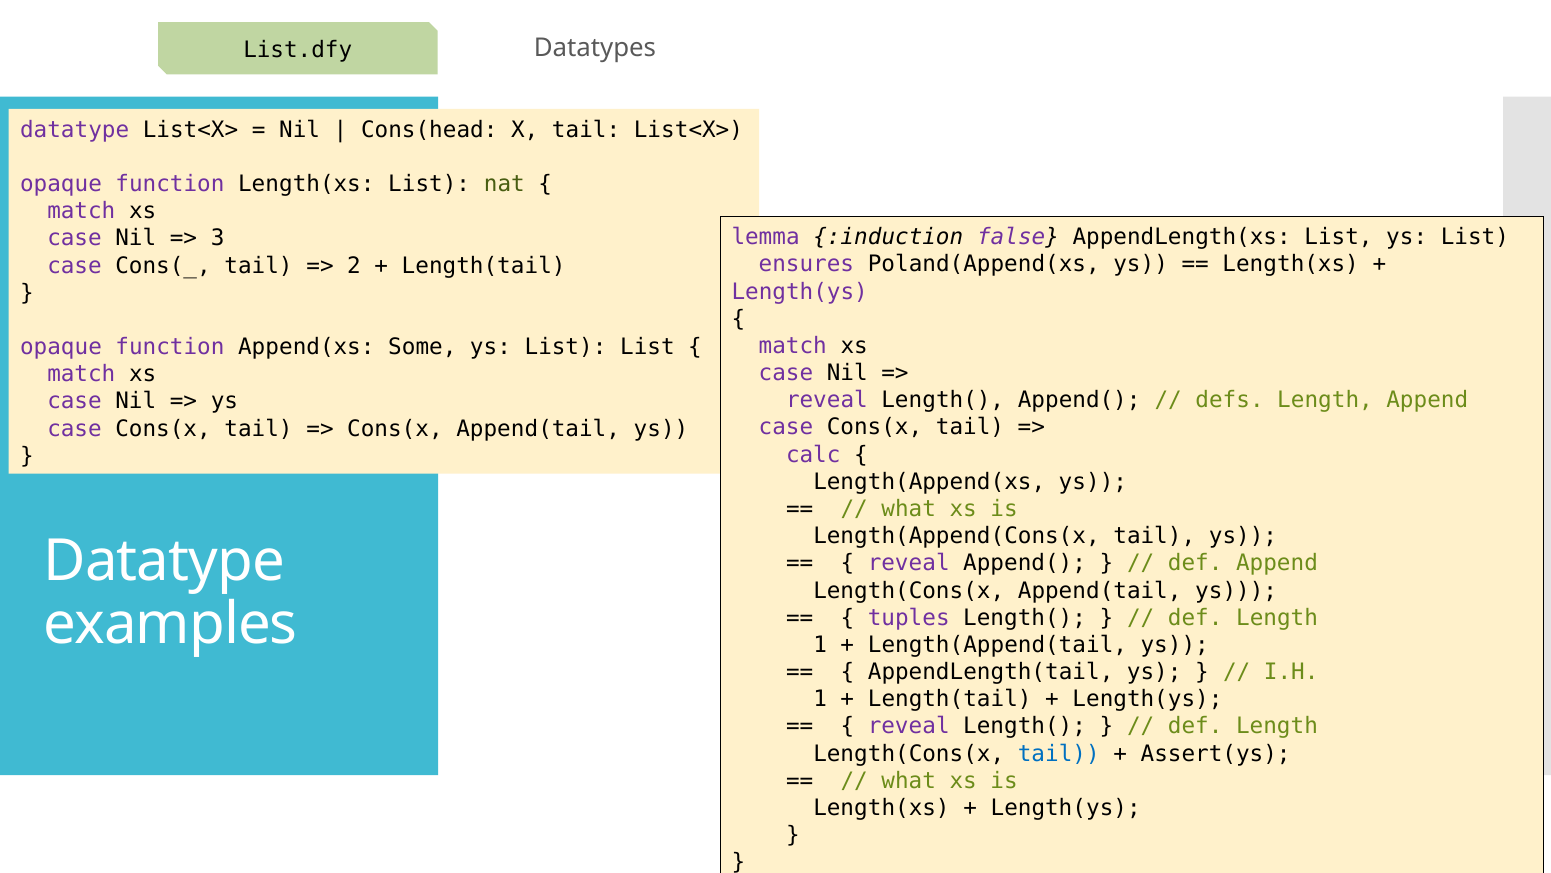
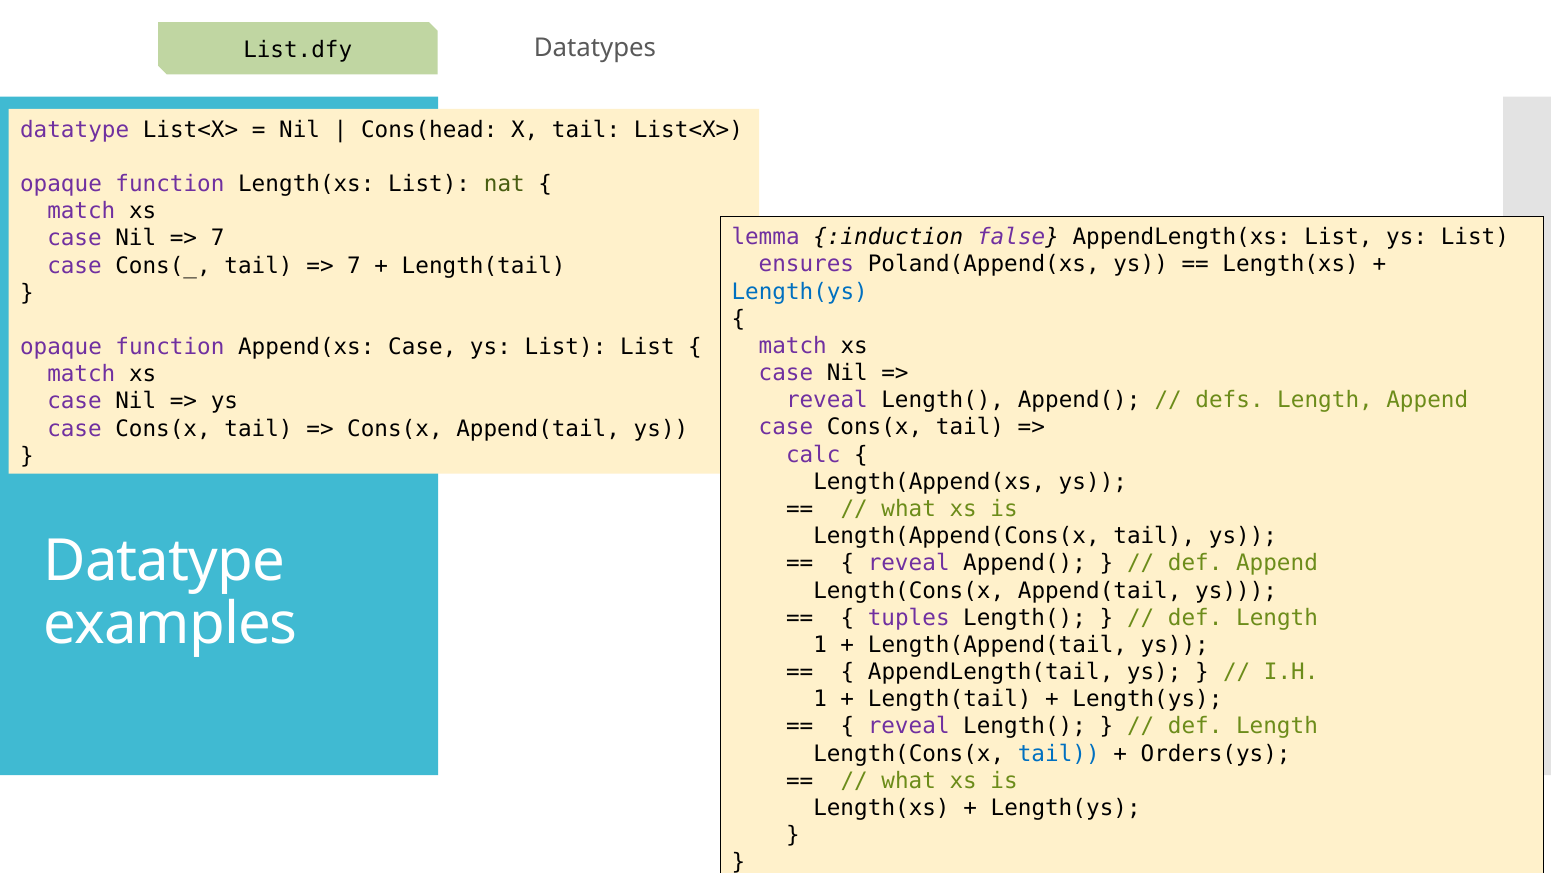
3 at (218, 238): 3 -> 7
2 at (354, 265): 2 -> 7
Length(ys at (800, 291) colour: purple -> blue
Append(xs Some: Some -> Case
Assert(ys: Assert(ys -> Orders(ys
